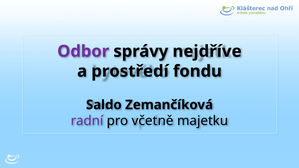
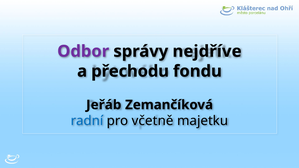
prostředí: prostředí -> přechodu
Saldo: Saldo -> Jeřáb
radní colour: purple -> blue
